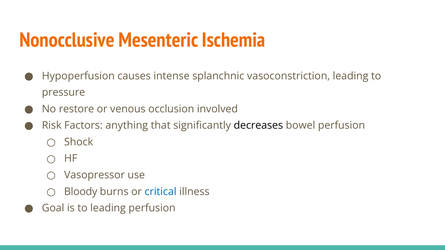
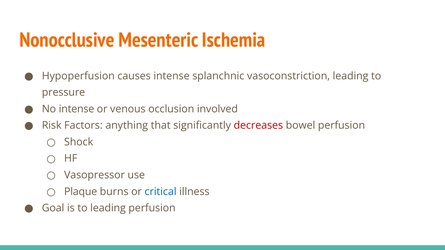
No restore: restore -> intense
decreases colour: black -> red
Bloody: Bloody -> Plaque
